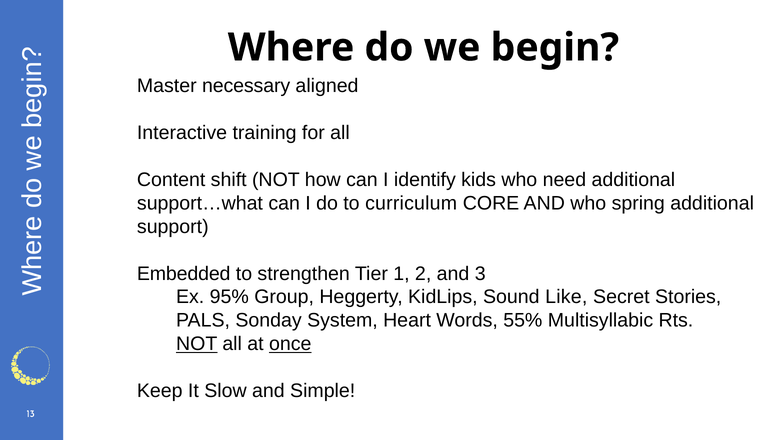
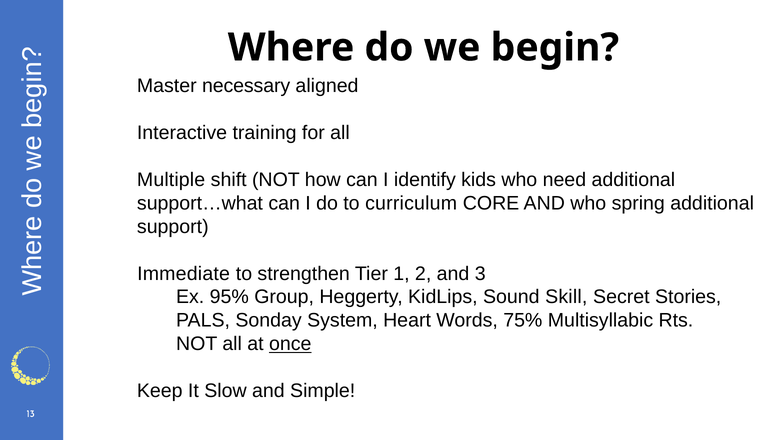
Content: Content -> Multiple
Embedded: Embedded -> Immediate
Like: Like -> Skill
55%: 55% -> 75%
NOT at (197, 344) underline: present -> none
